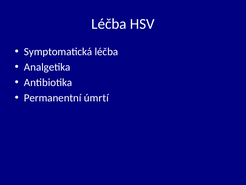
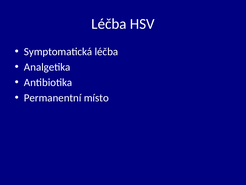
úmrtí: úmrtí -> místo
